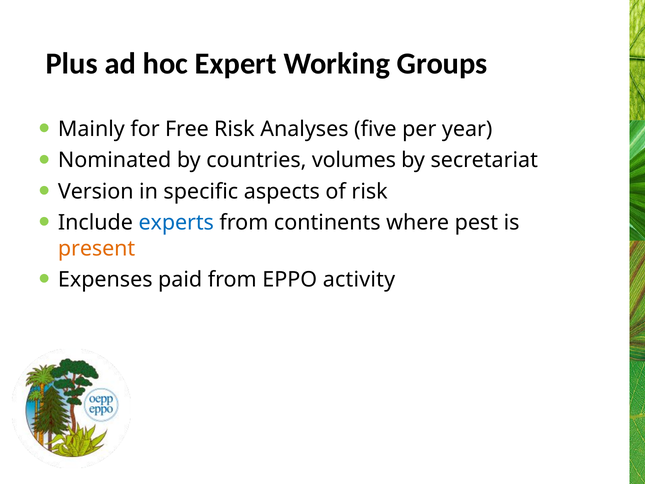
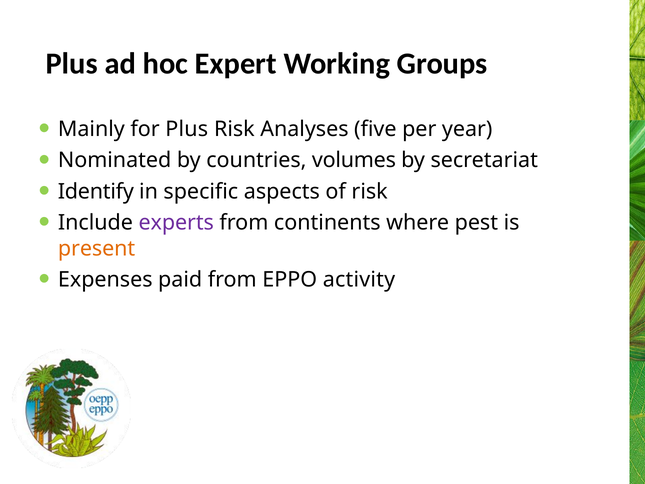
for Free: Free -> Plus
Version: Version -> Identify
experts colour: blue -> purple
